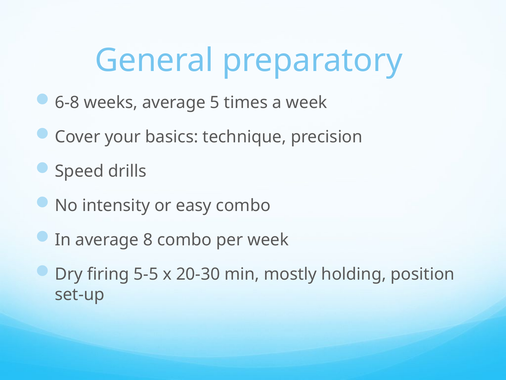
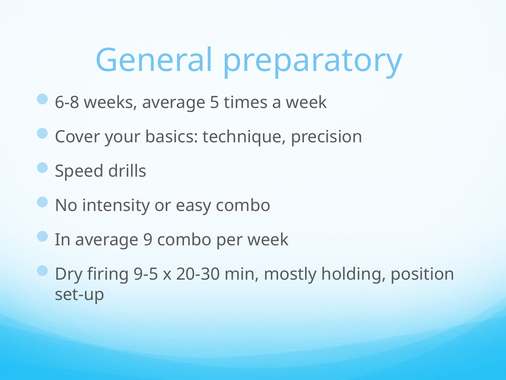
8: 8 -> 9
5-5: 5-5 -> 9-5
